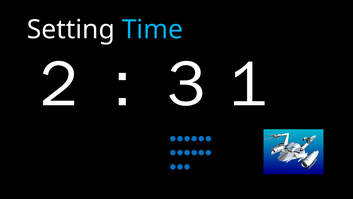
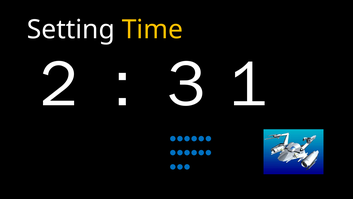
Time colour: light blue -> yellow
